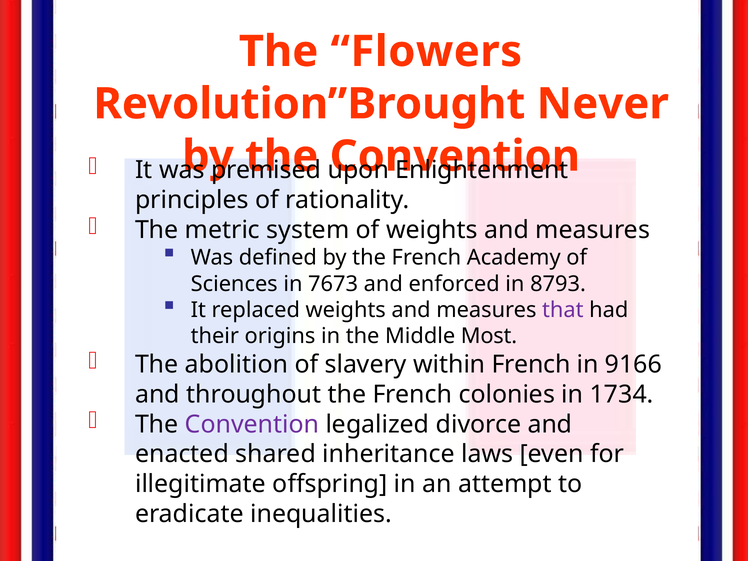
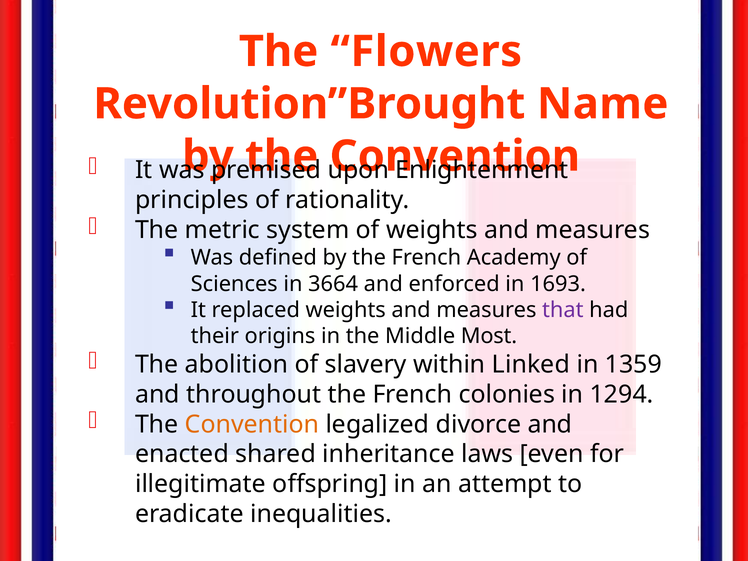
Never: Never -> Name
7673: 7673 -> 3664
8793: 8793 -> 1693
within French: French -> Linked
9166: 9166 -> 1359
1734: 1734 -> 1294
Convention at (252, 424) colour: purple -> orange
